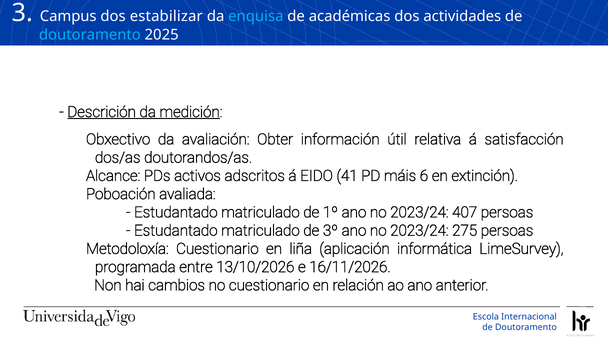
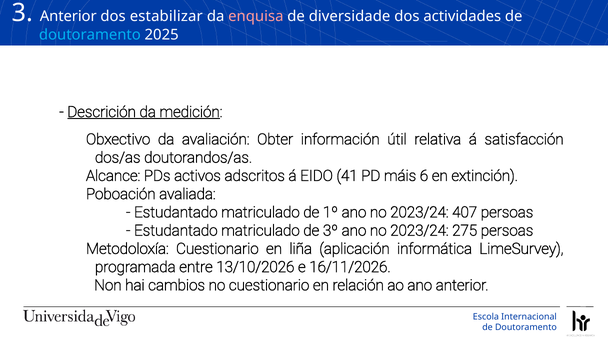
3 Campus: Campus -> Anterior
enquisa colour: light blue -> pink
académicas: académicas -> diversidade
